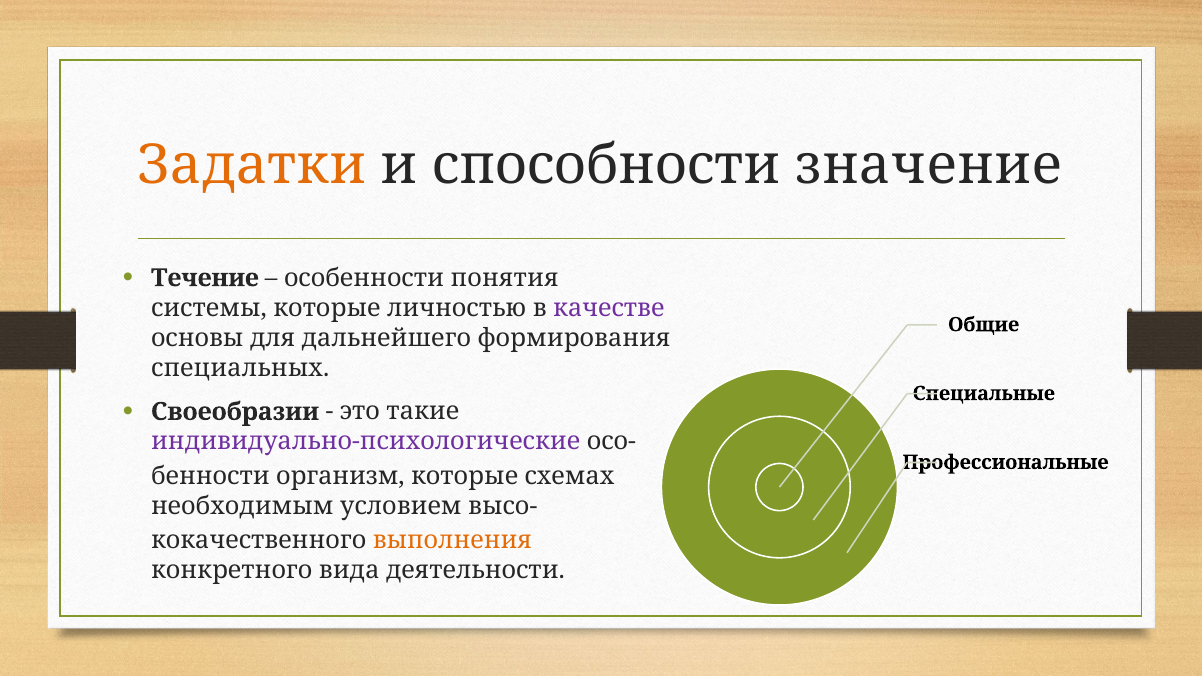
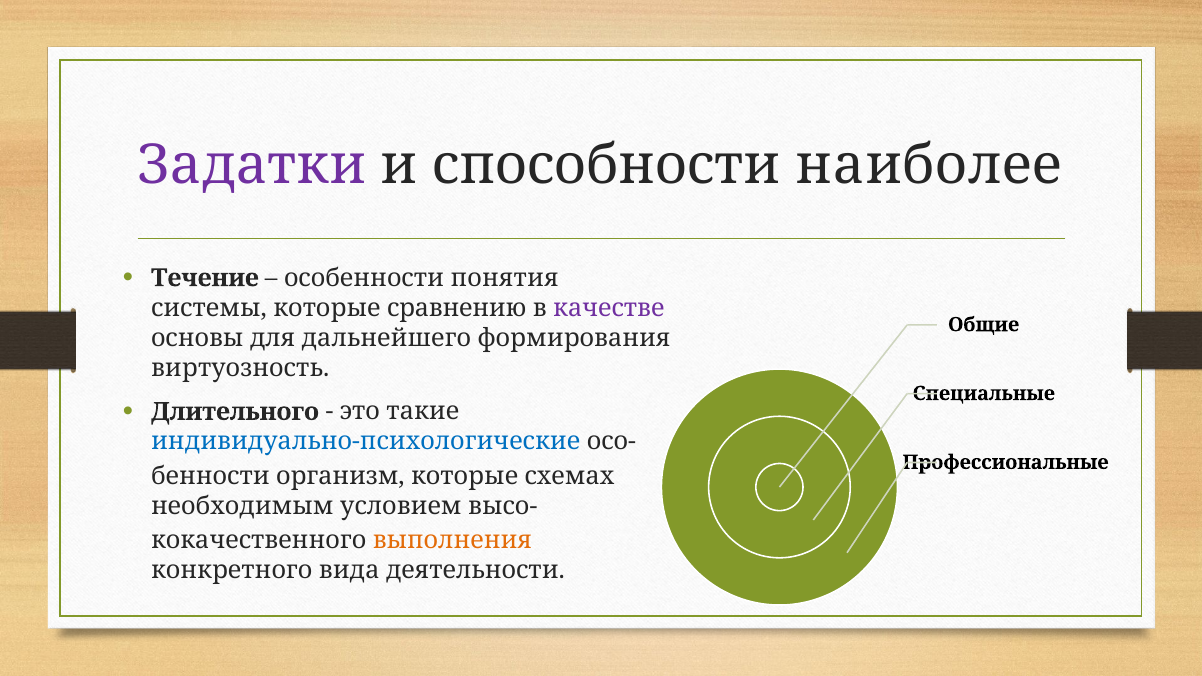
Задатки colour: orange -> purple
значение: значение -> наиболее
личностью: личностью -> сравнению
специальных: специальных -> виртуозность
Своеобразии: Своеобразии -> Длительного
индивидуально-психологические colour: purple -> blue
